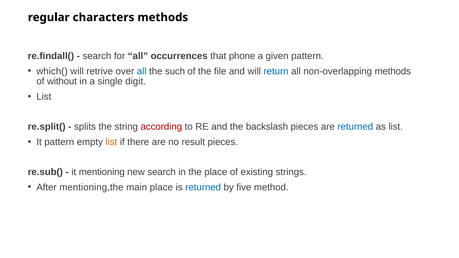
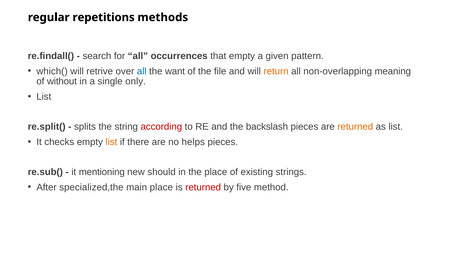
characters: characters -> repetitions
that phone: phone -> empty
such: such -> want
return colour: blue -> orange
non-overlapping methods: methods -> meaning
digit: digit -> only
returned at (355, 127) colour: blue -> orange
It pattern: pattern -> checks
result: result -> helps
new search: search -> should
mentioning,the: mentioning,the -> specialized,the
returned at (203, 187) colour: blue -> red
